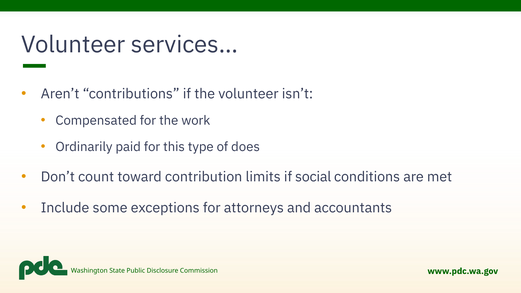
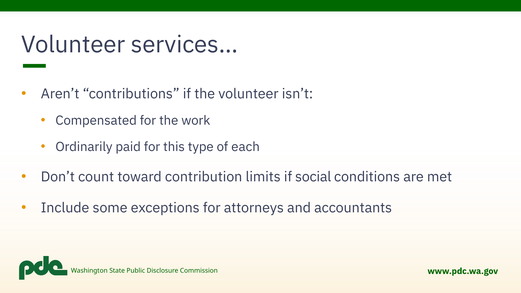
does: does -> each
